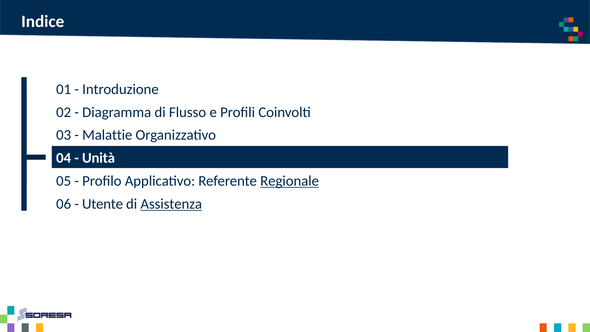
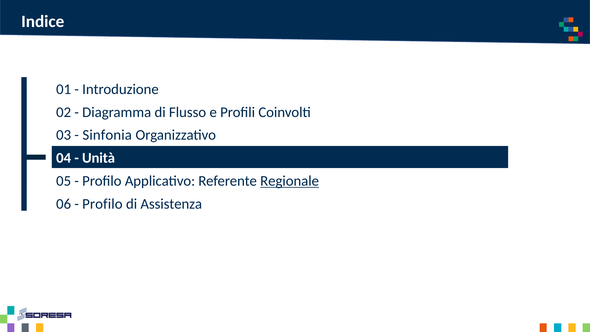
Malattie: Malattie -> Sinfonia
Utente at (103, 204): Utente -> Profilo
Assistenza underline: present -> none
